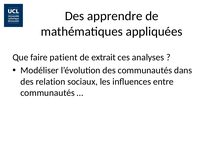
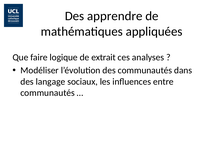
patient: patient -> logique
relation: relation -> langage
